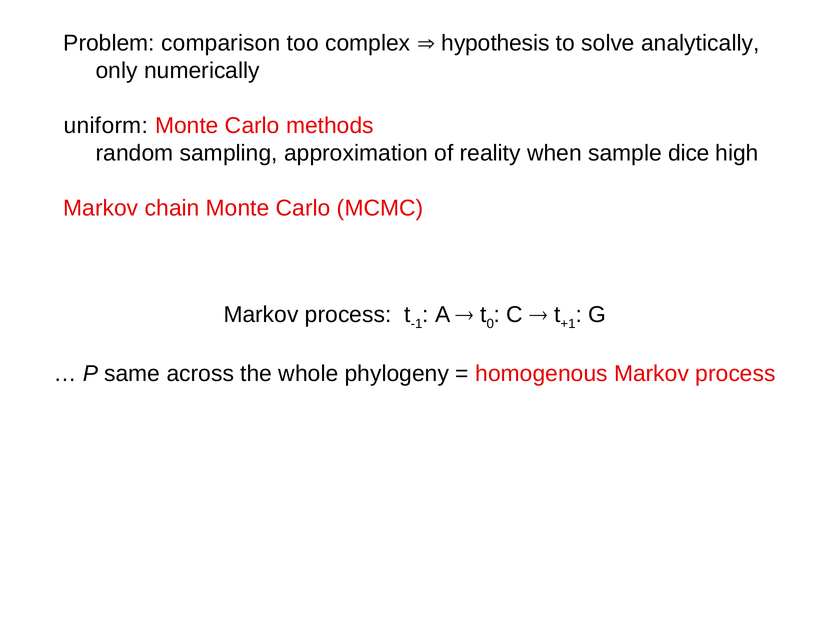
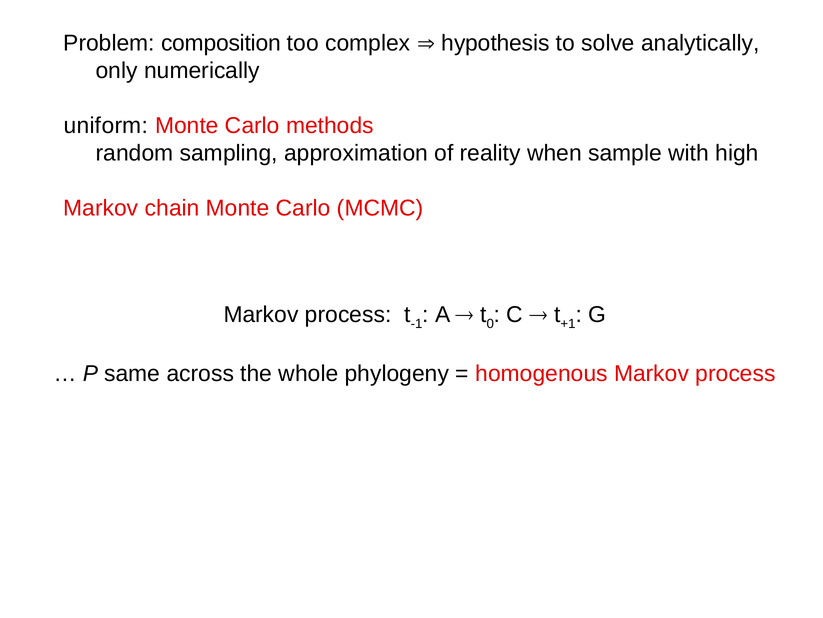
comparison: comparison -> composition
dice: dice -> with
